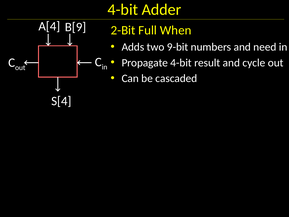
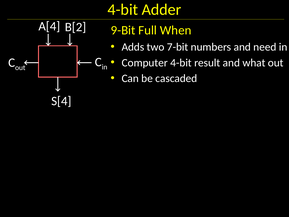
B[9: B[9 -> B[2
2-Bit: 2-Bit -> 9-Bit
9-bit: 9-bit -> 7-bit
Propagate: Propagate -> Computer
cycle: cycle -> what
